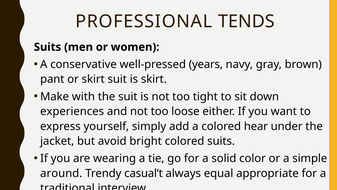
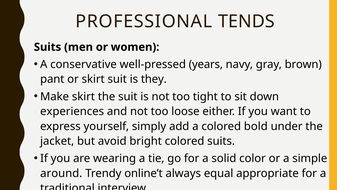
is skirt: skirt -> they
Make with: with -> skirt
hear: hear -> bold
casual’t: casual’t -> online’t
